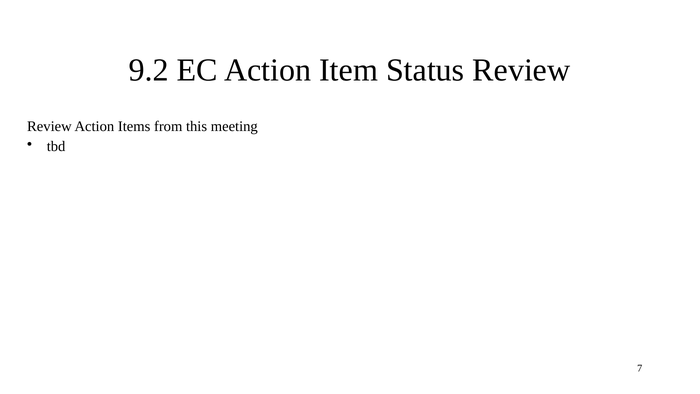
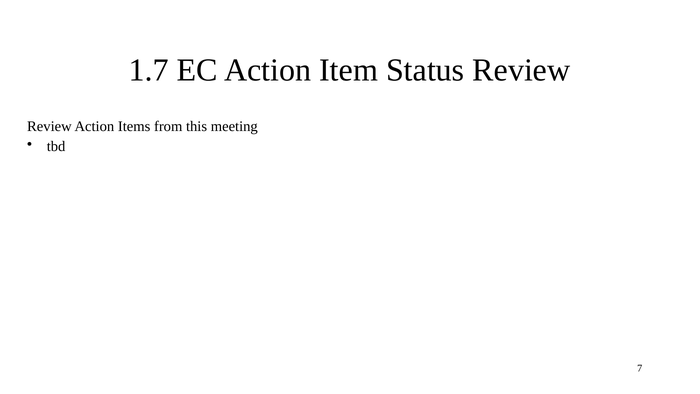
9.2: 9.2 -> 1.7
